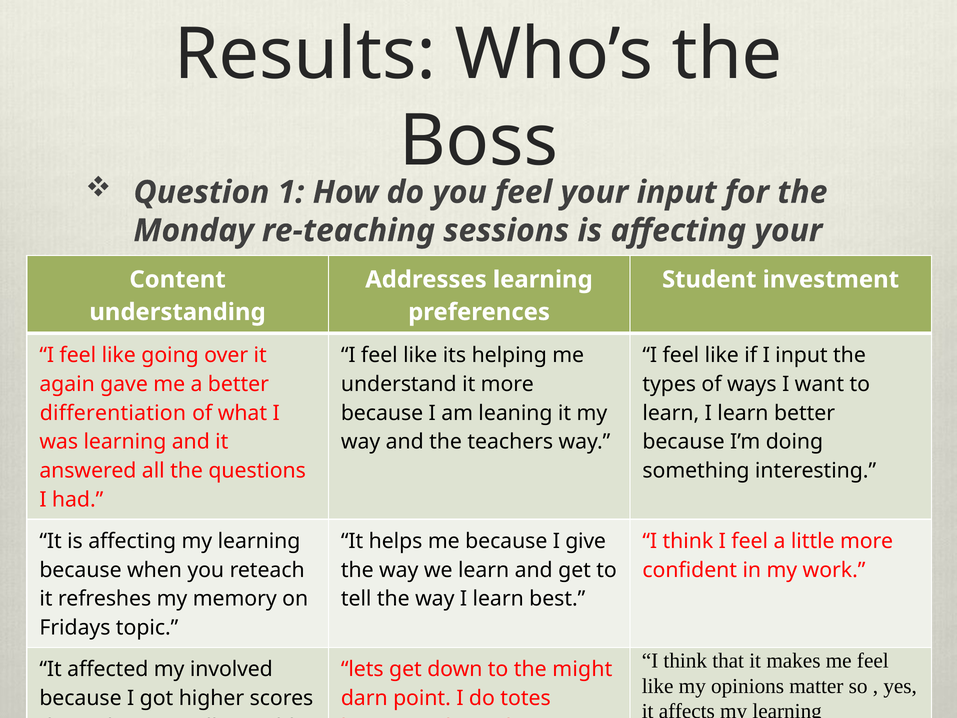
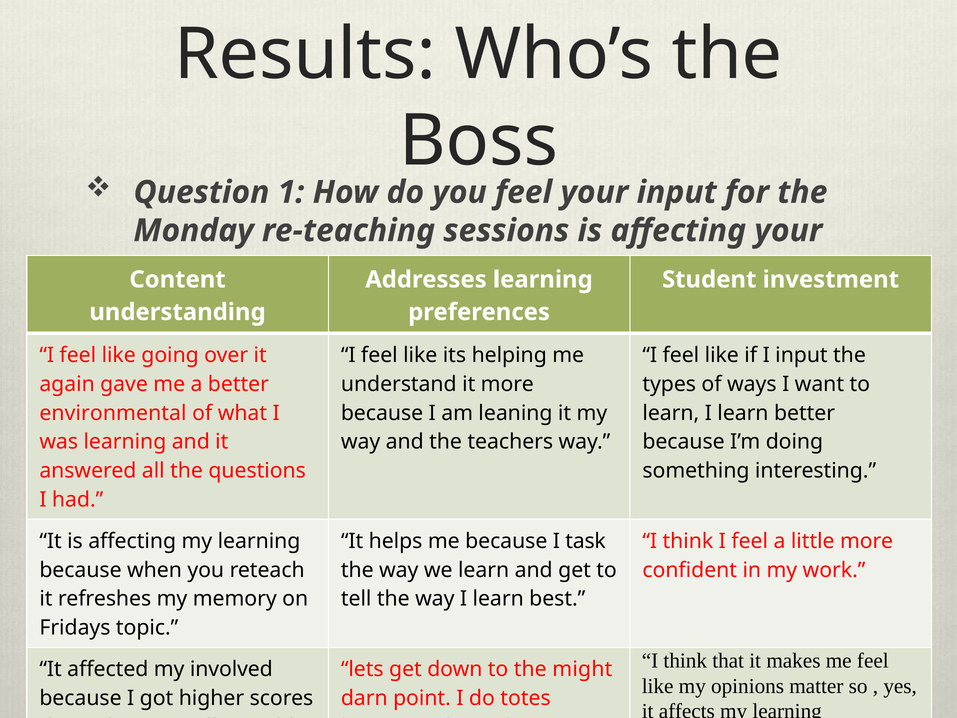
differentiation: differentiation -> environmental
give: give -> task
